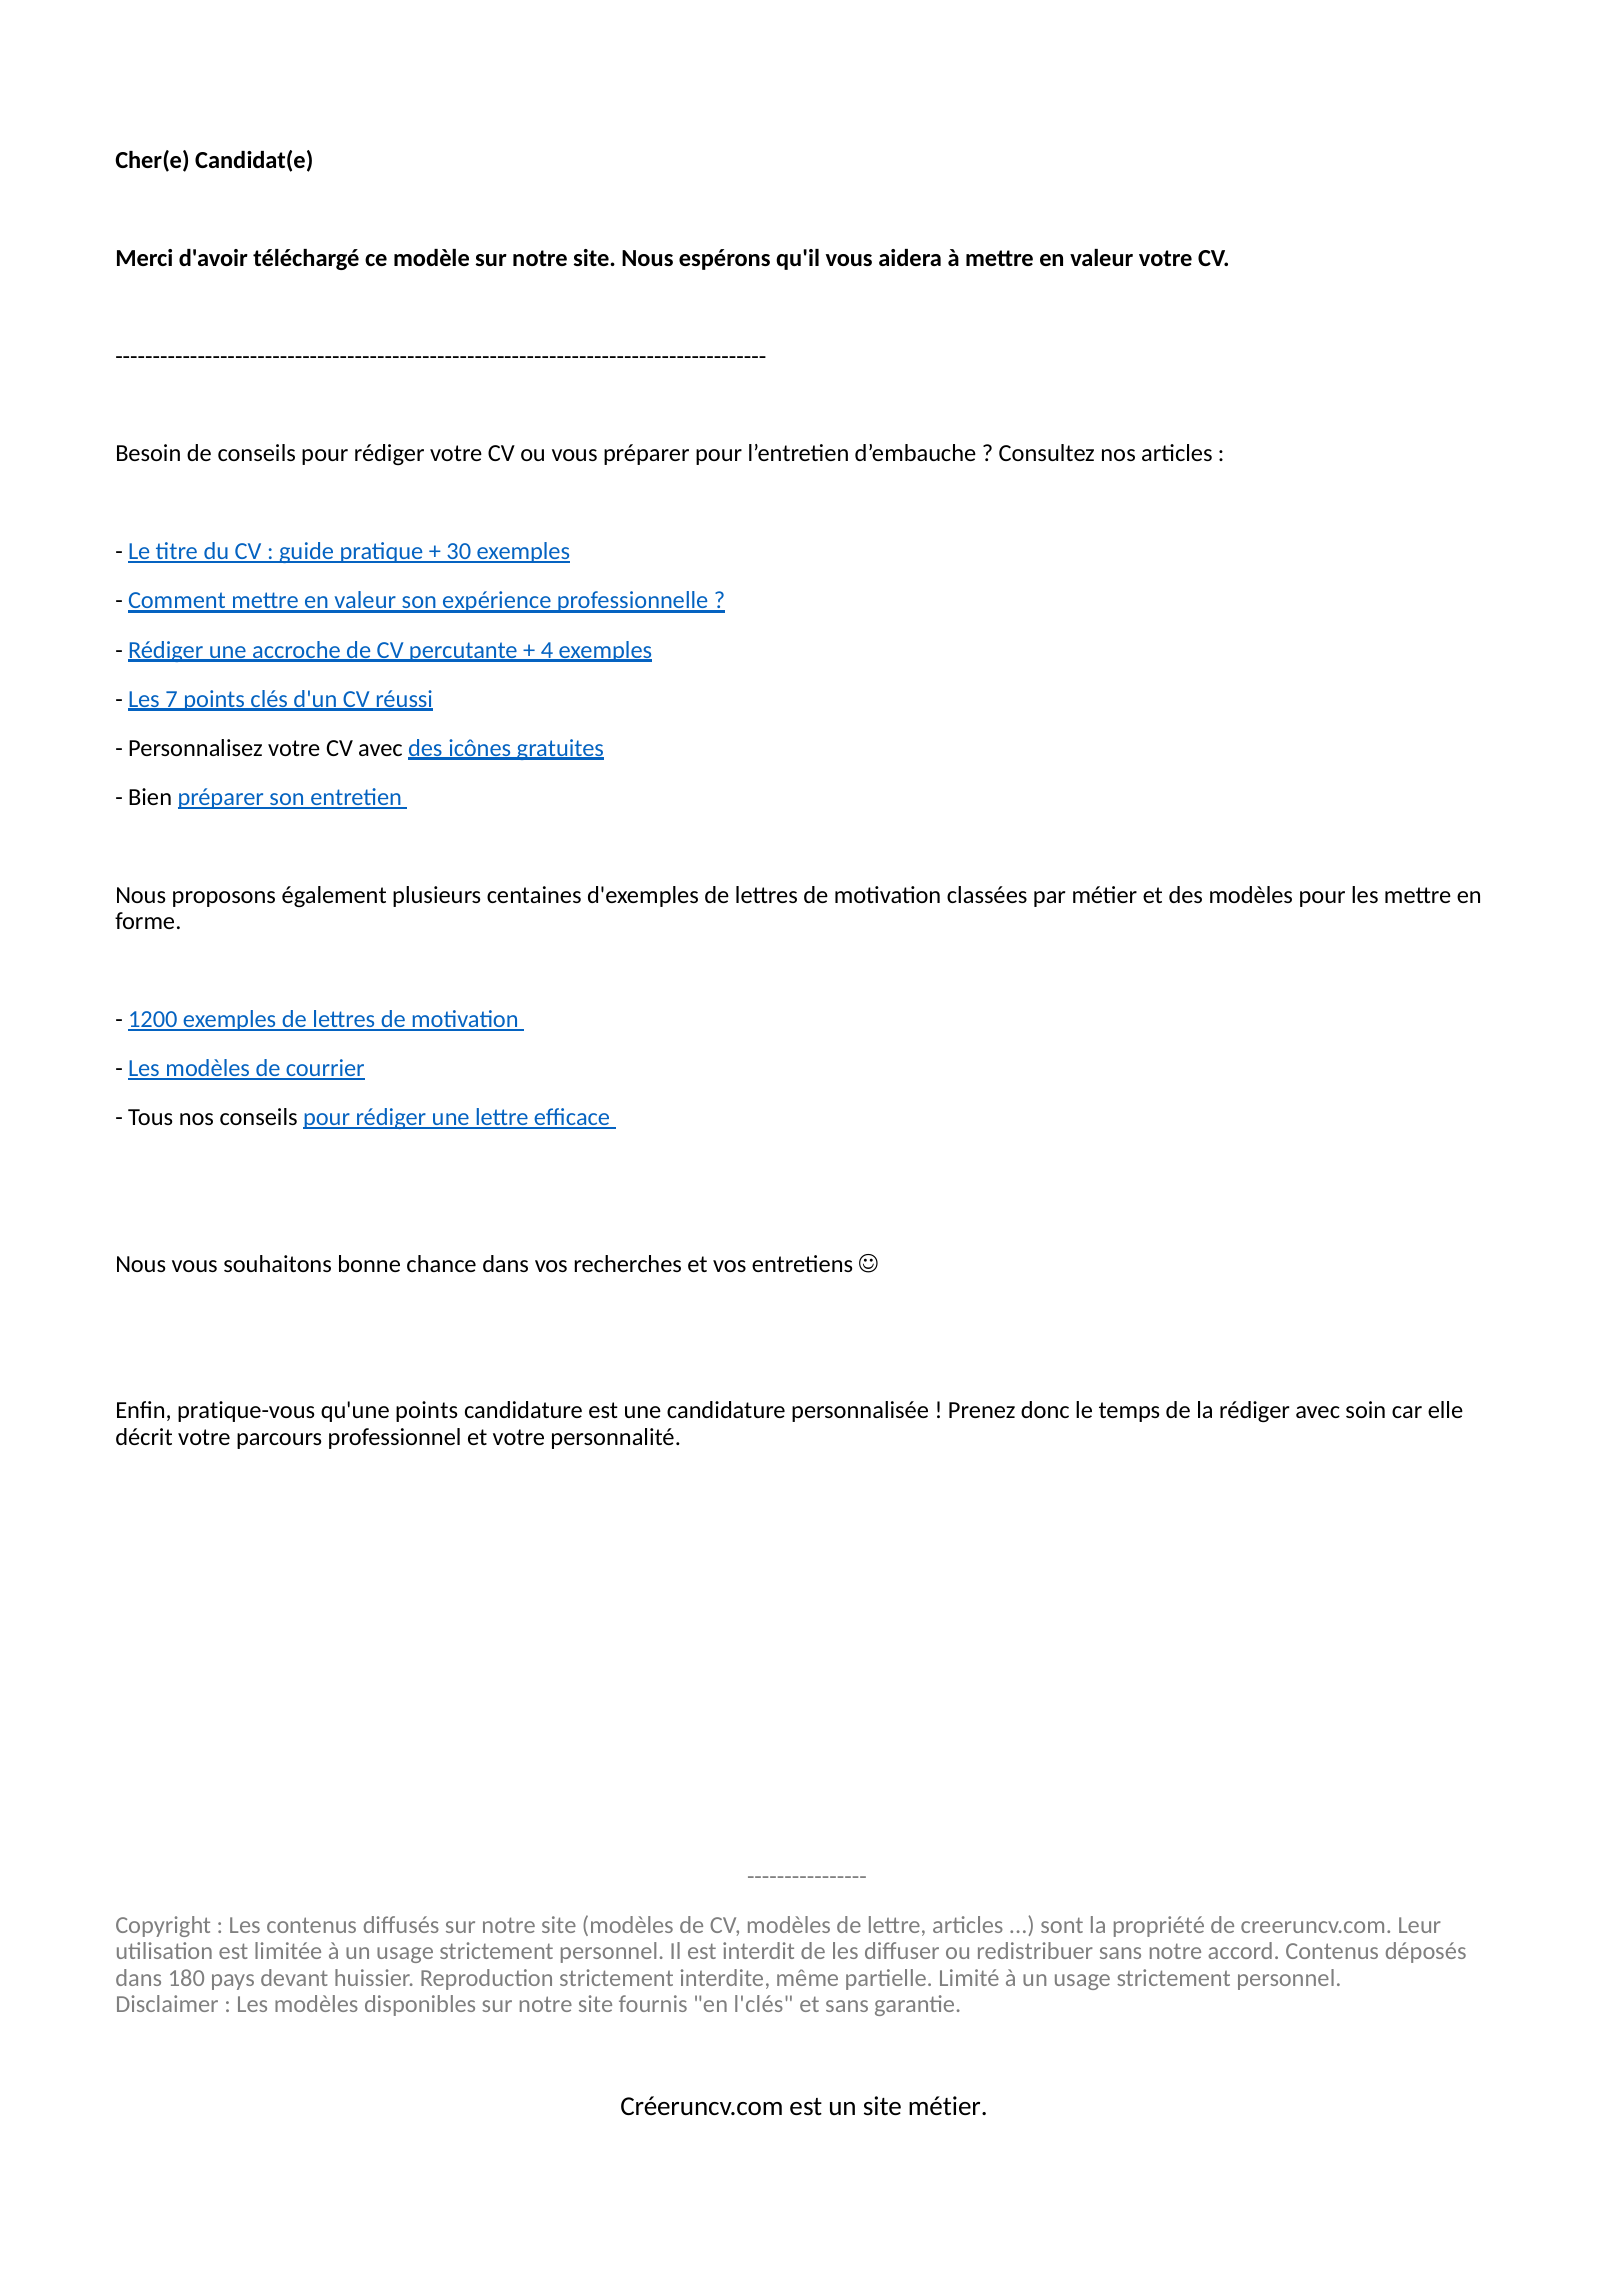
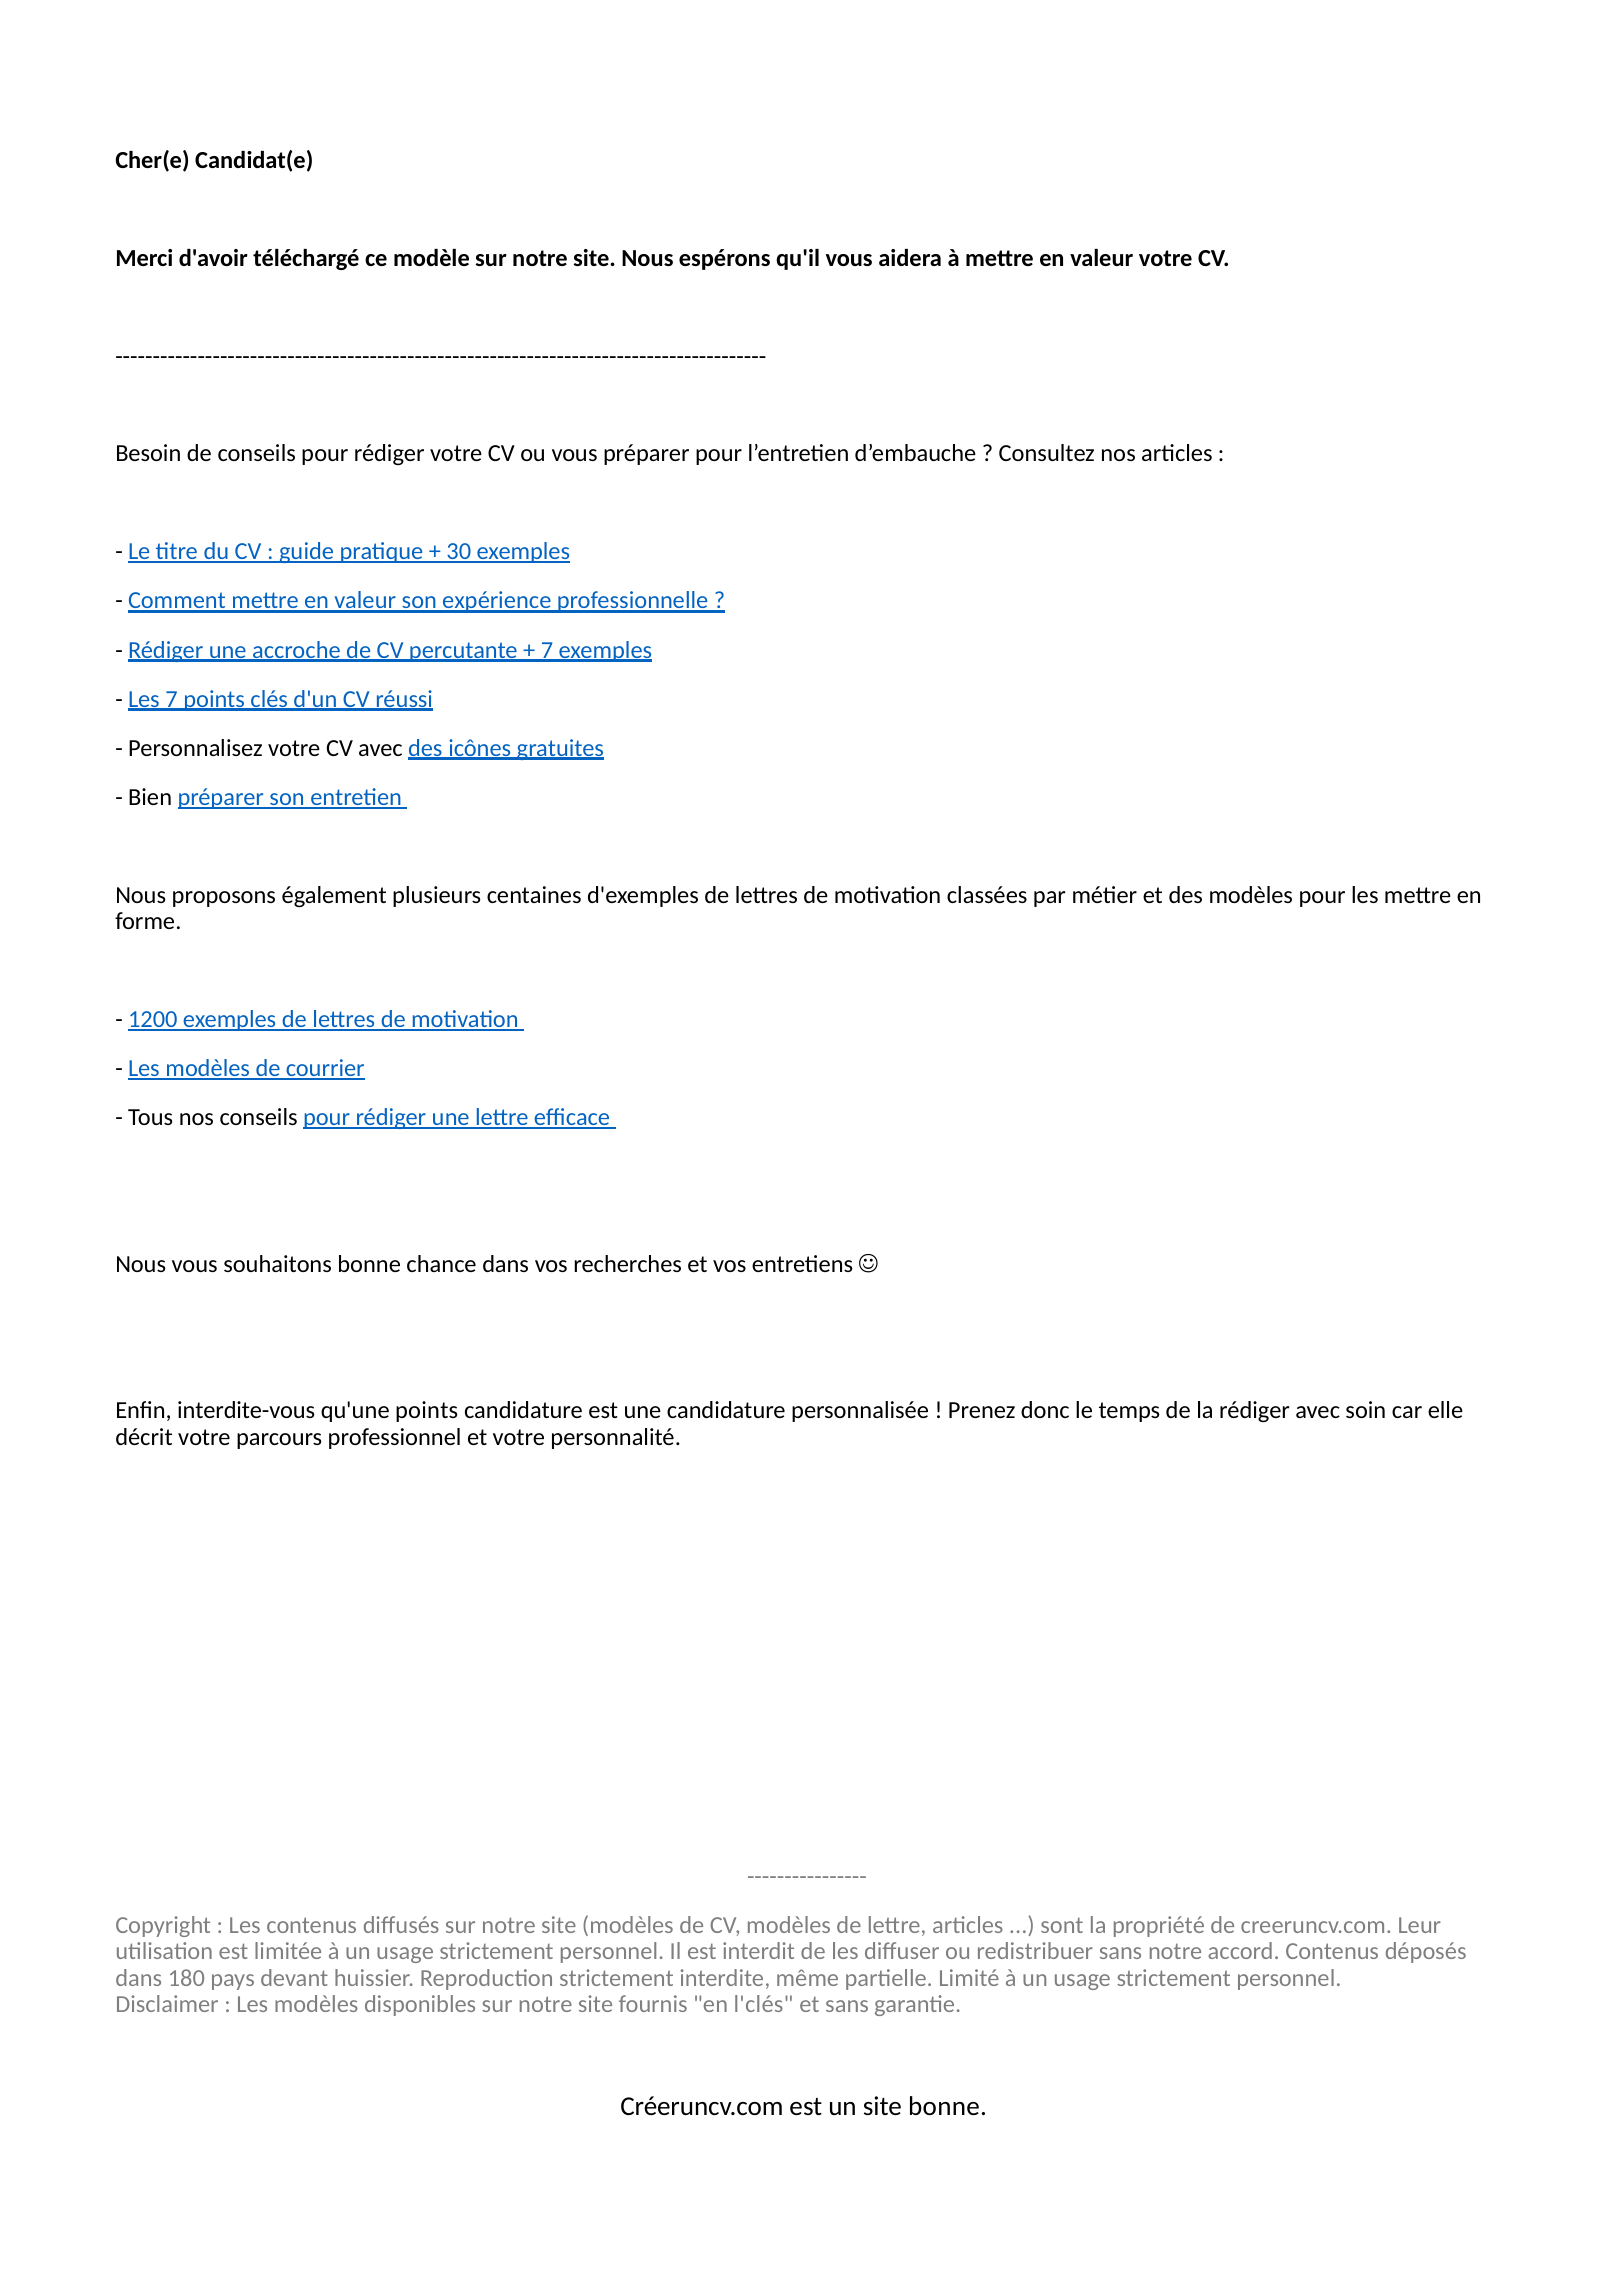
4 at (547, 650): 4 -> 7
pratique-vous: pratique-vous -> interdite-vous
site métier: métier -> bonne
